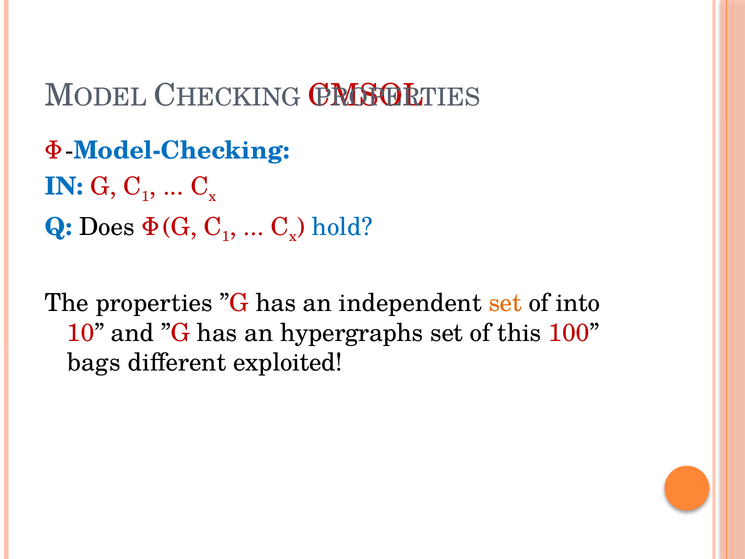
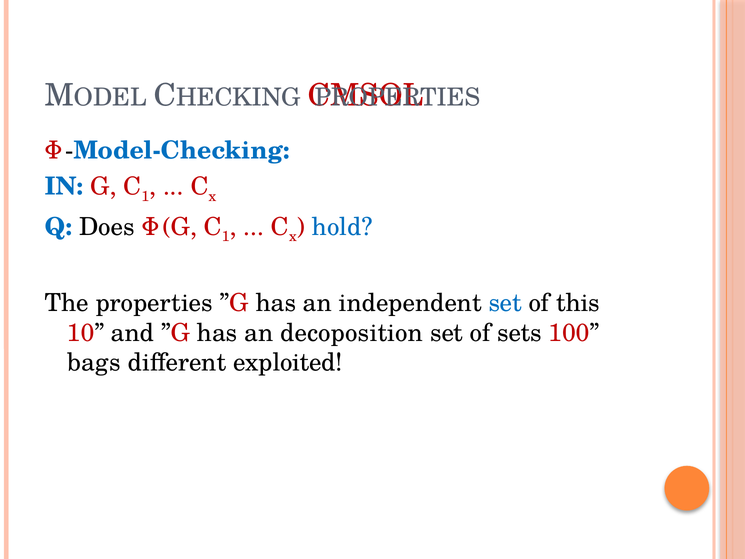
set at (505, 303) colour: orange -> blue
into: into -> this
hypergraphs: hypergraphs -> decoposition
this: this -> sets
